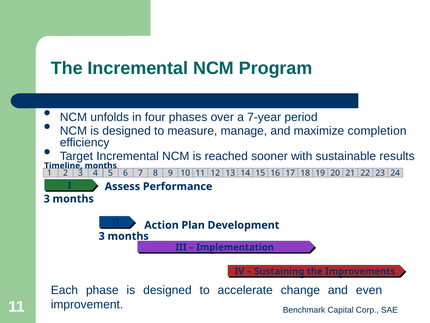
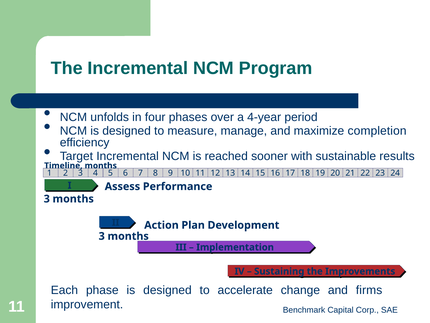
7-year: 7-year -> 4-year
even: even -> firms
